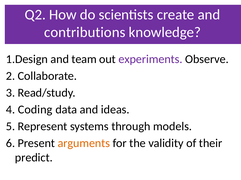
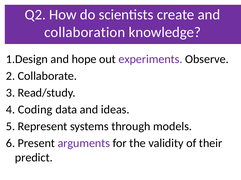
contributions: contributions -> collaboration
team: team -> hope
arguments colour: orange -> purple
